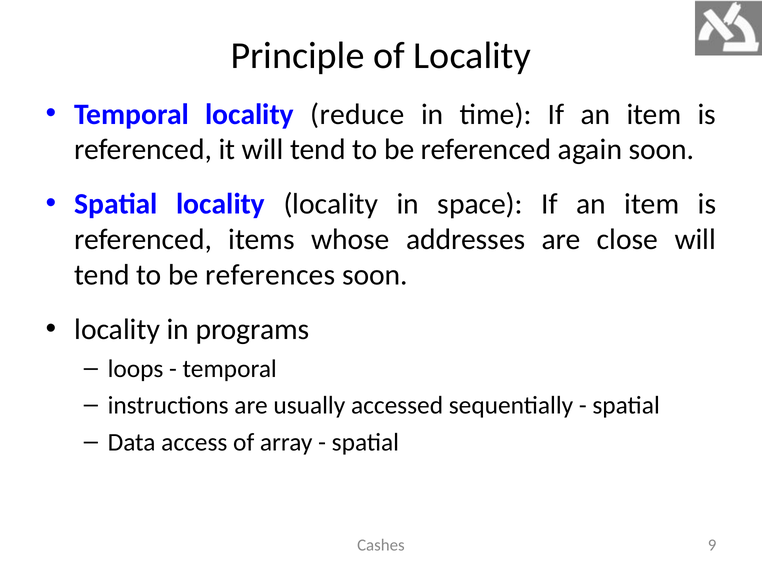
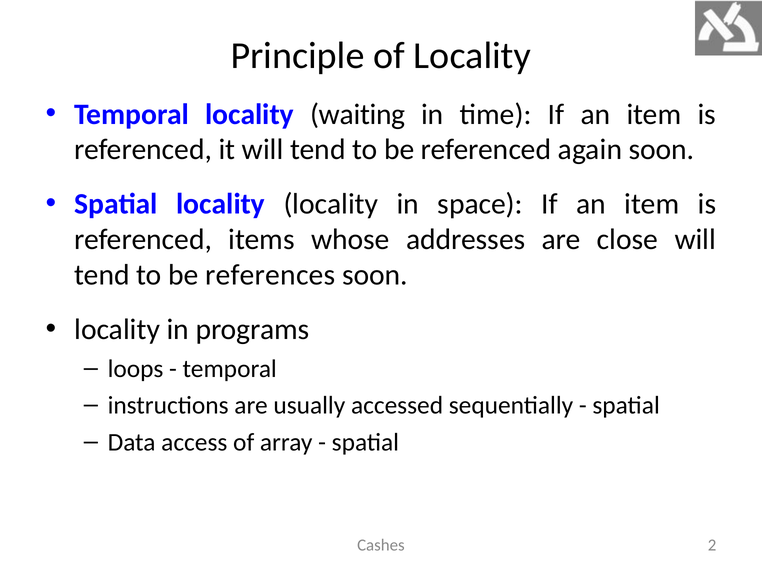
reduce: reduce -> waiting
9: 9 -> 2
